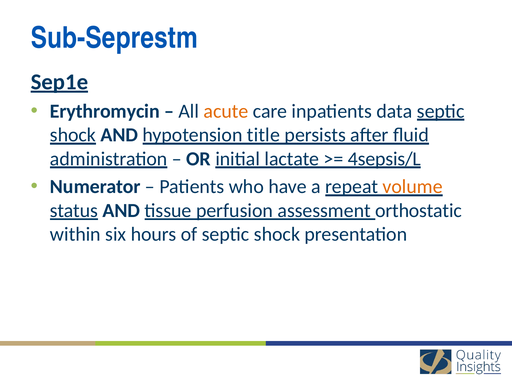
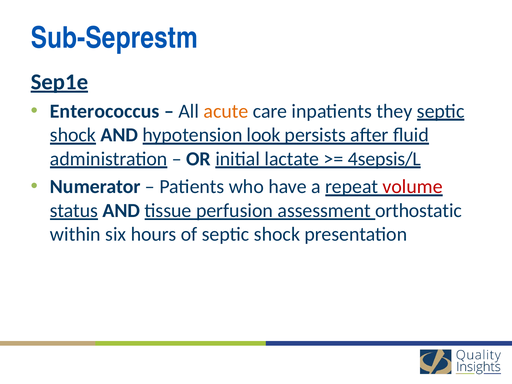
Erythromycin: Erythromycin -> Enterococcus
data: data -> they
title: title -> look
volume colour: orange -> red
